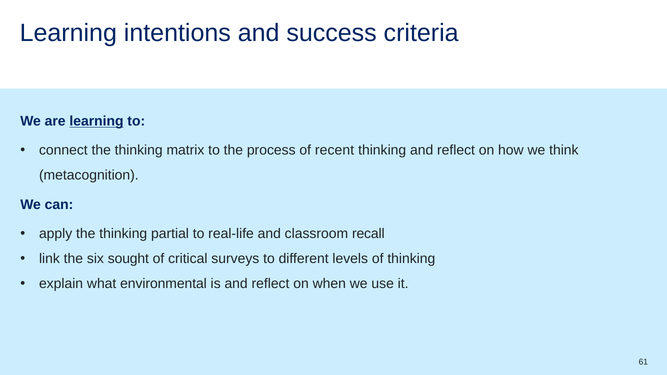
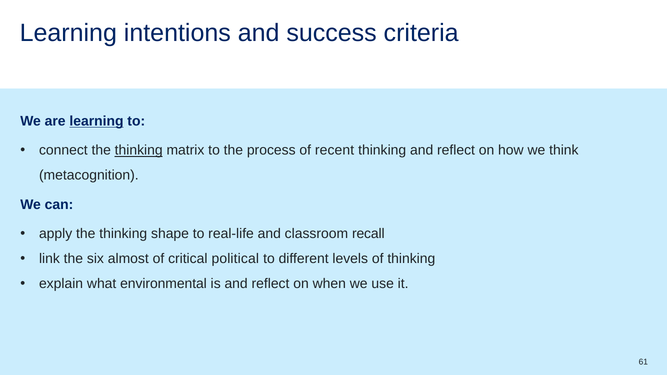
thinking at (139, 150) underline: none -> present
partial: partial -> shape
sought: sought -> almost
surveys: surveys -> political
